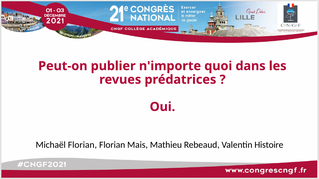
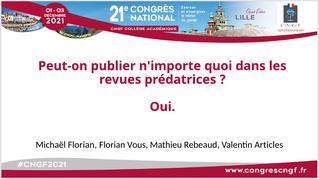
Mais: Mais -> Vous
Histoire: Histoire -> Articles
